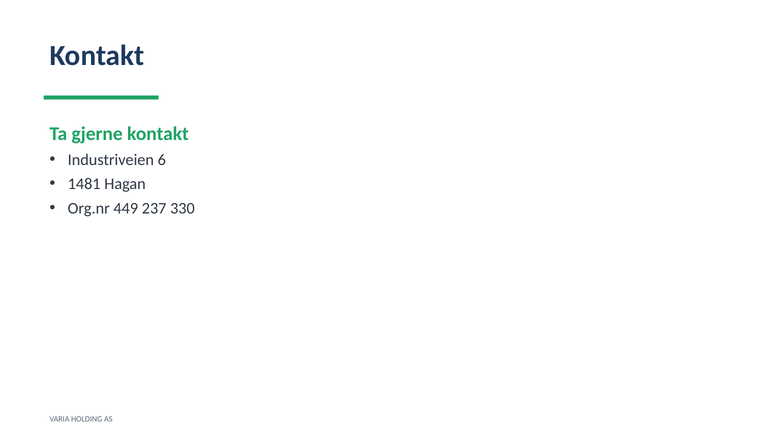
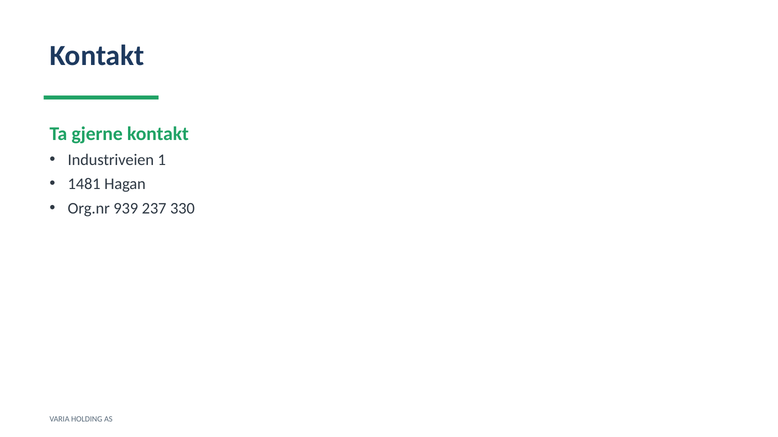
6: 6 -> 1
449: 449 -> 939
